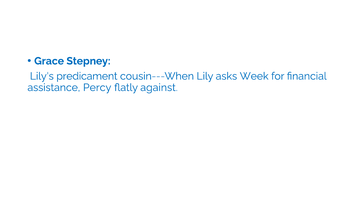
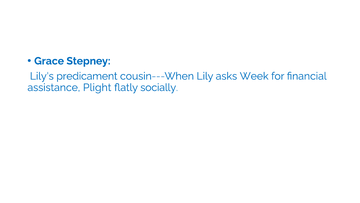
Percy: Percy -> Plight
against: against -> socially
